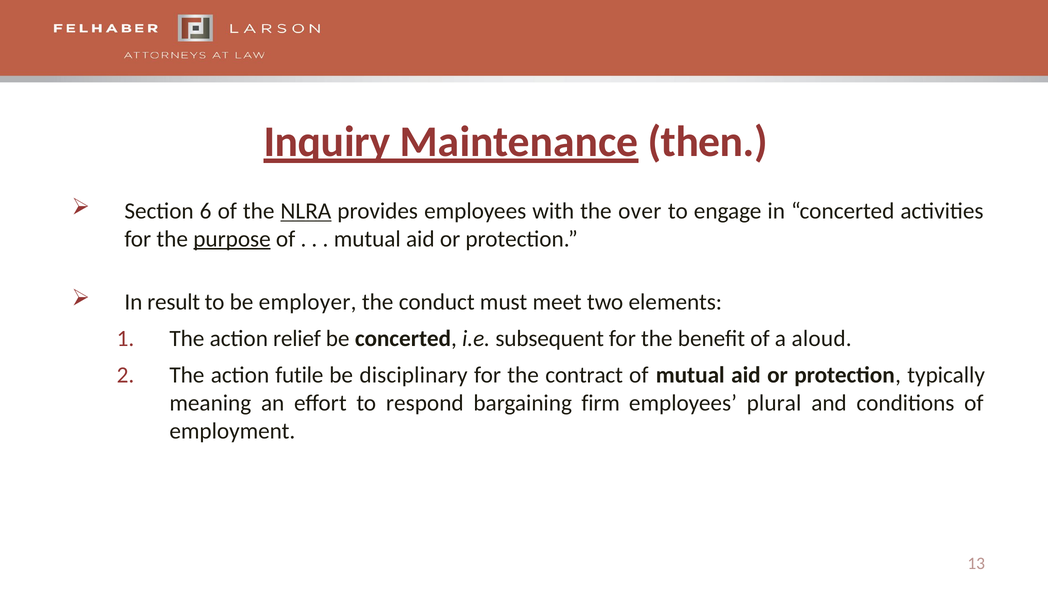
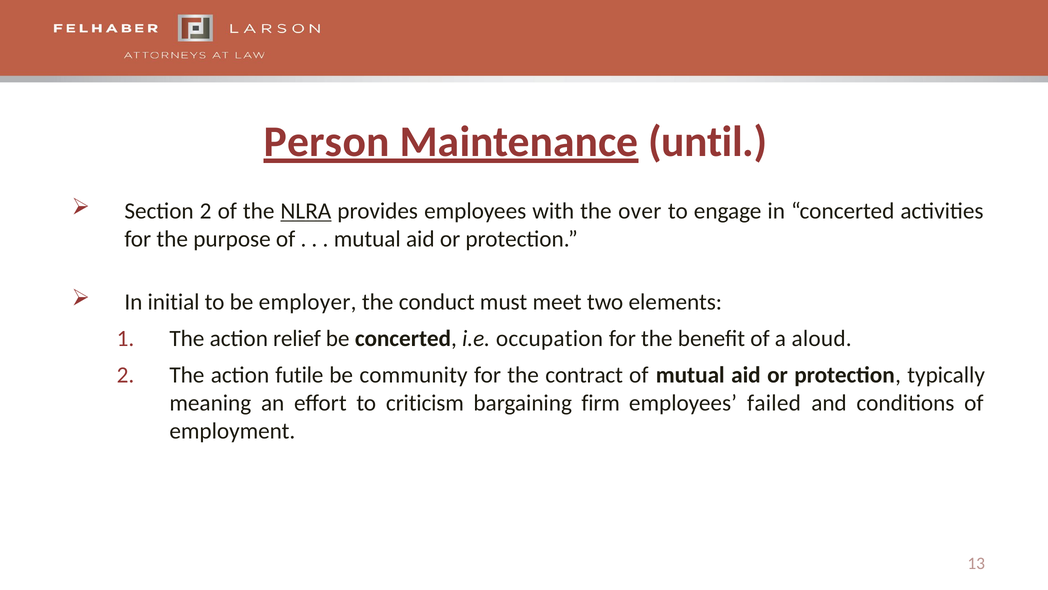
Inquiry: Inquiry -> Person
then: then -> until
Section 6: 6 -> 2
purpose underline: present -> none
result: result -> initial
subsequent: subsequent -> occupation
disciplinary: disciplinary -> community
respond: respond -> criticism
plural: plural -> failed
